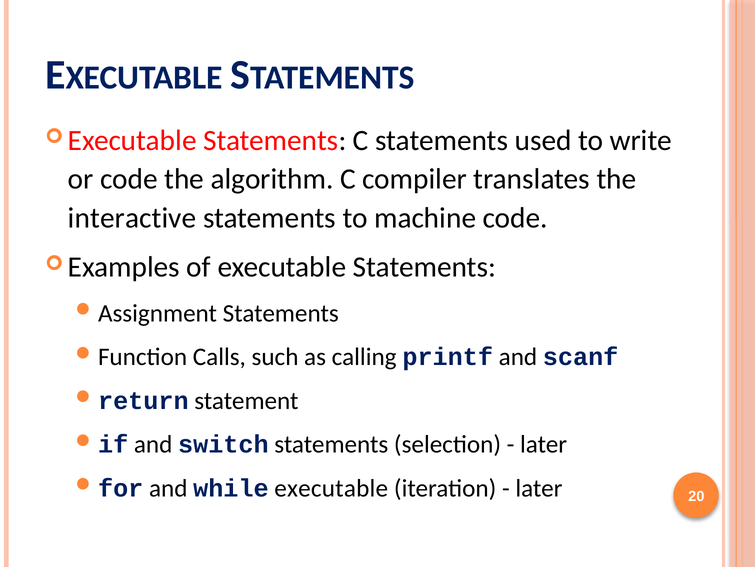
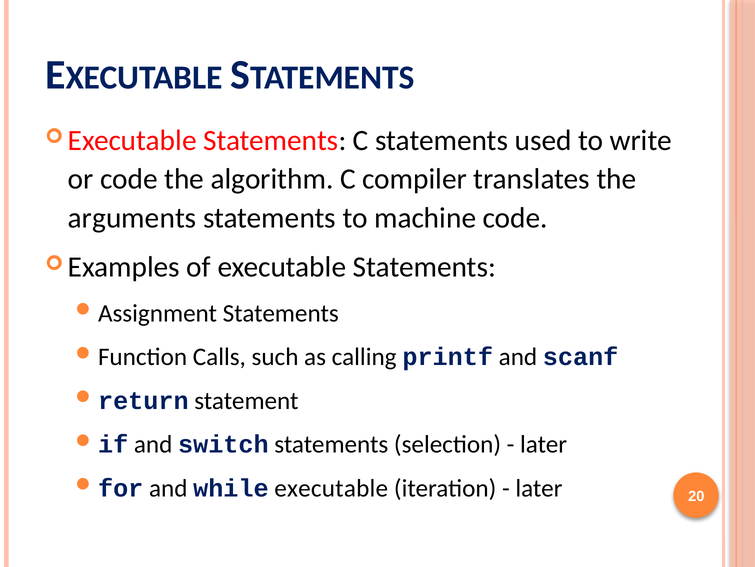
interactive: interactive -> arguments
